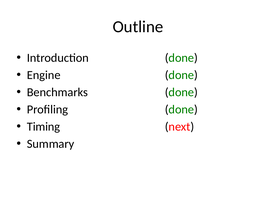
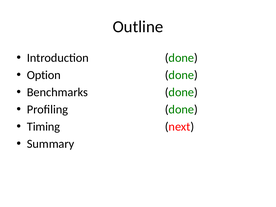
Engine: Engine -> Option
